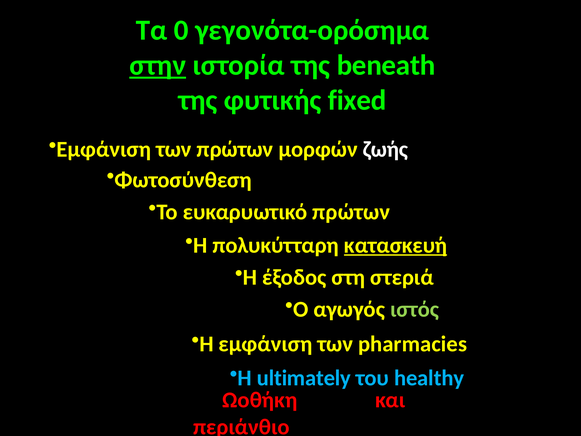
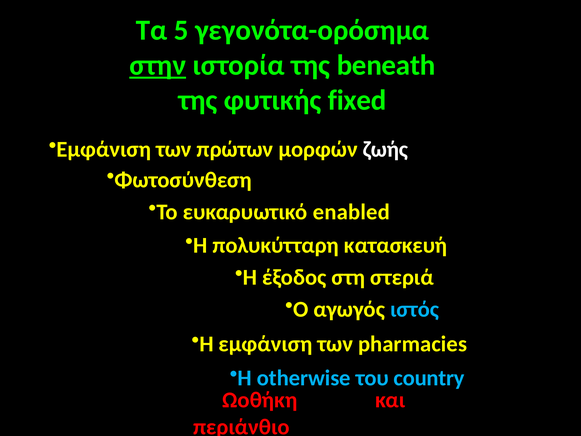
0: 0 -> 5
ευκαρυωτικό πρώτων: πρώτων -> enabled
κατασκευή underline: present -> none
ιστός colour: light green -> light blue
ultimately: ultimately -> otherwise
healthy: healthy -> country
